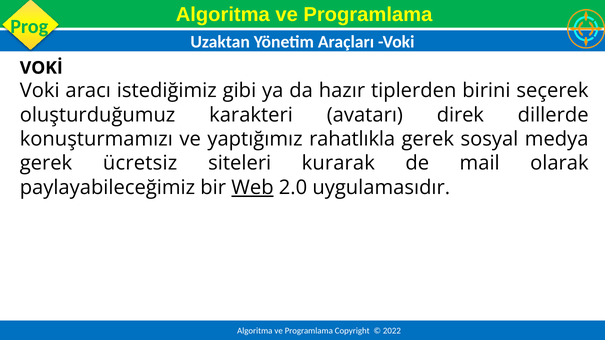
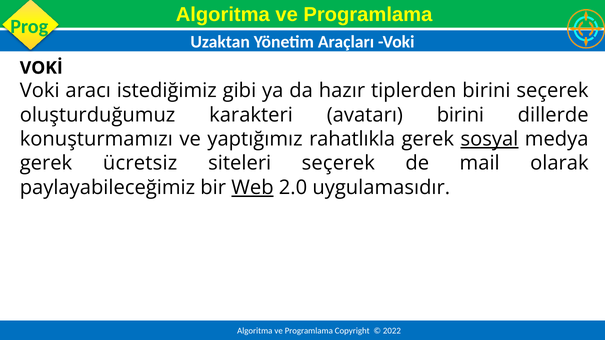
avatarı direk: direk -> birini
sosyal underline: none -> present
siteleri kurarak: kurarak -> seçerek
